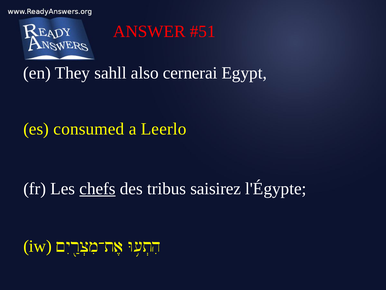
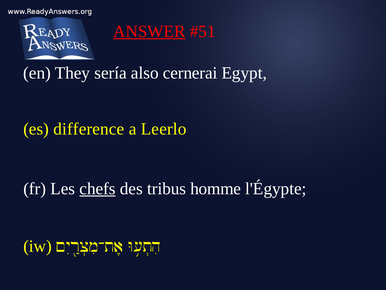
ANSWER underline: none -> present
sahll: sahll -> sería
consumed: consumed -> difference
saisirez: saisirez -> homme
